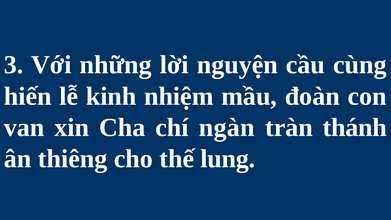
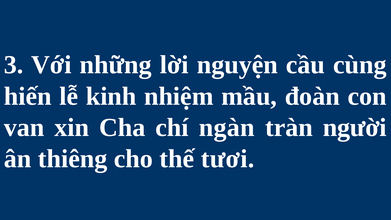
thánh: thánh -> người
lung: lung -> tươi
